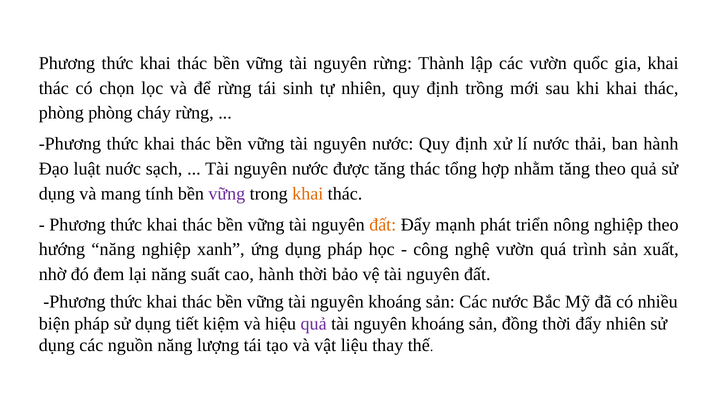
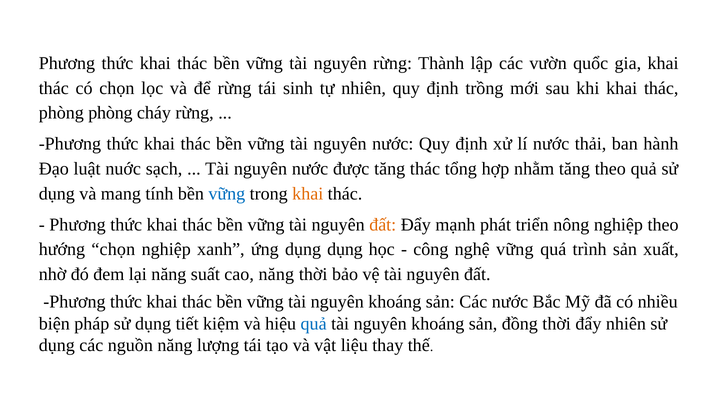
vững at (227, 193) colour: purple -> blue
hướng năng: năng -> chọn
dụng pháp: pháp -> dụng
nghệ vườn: vườn -> vững
cao hành: hành -> năng
quả at (314, 323) colour: purple -> blue
